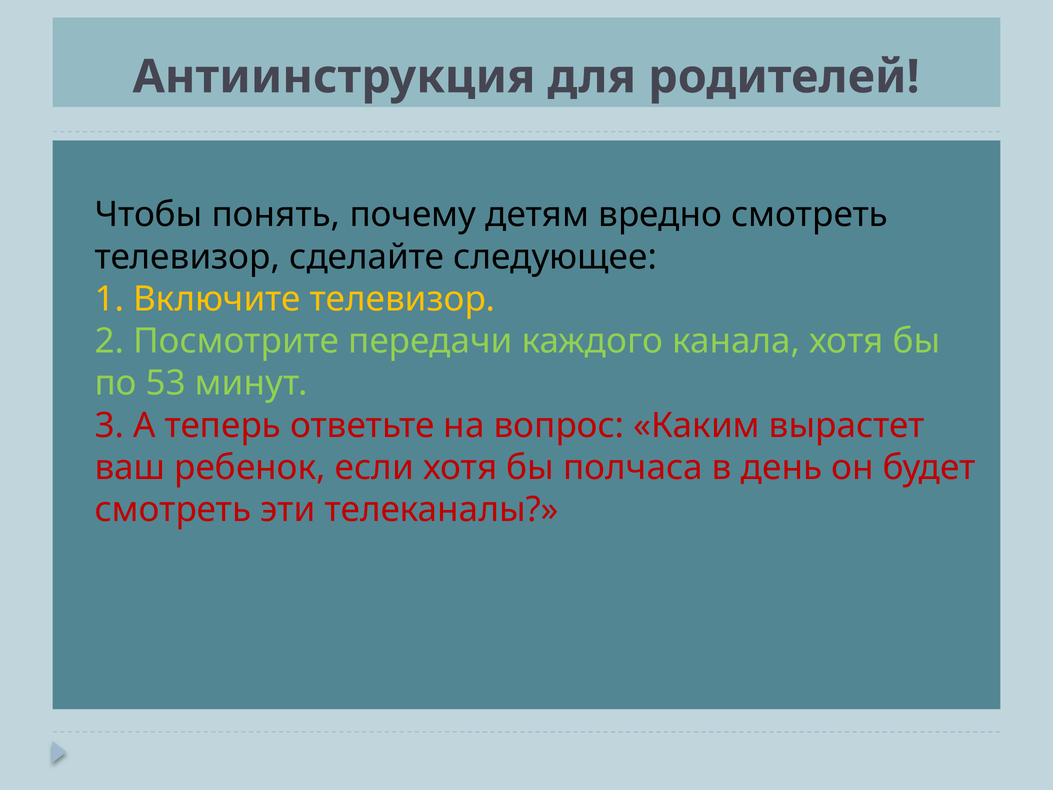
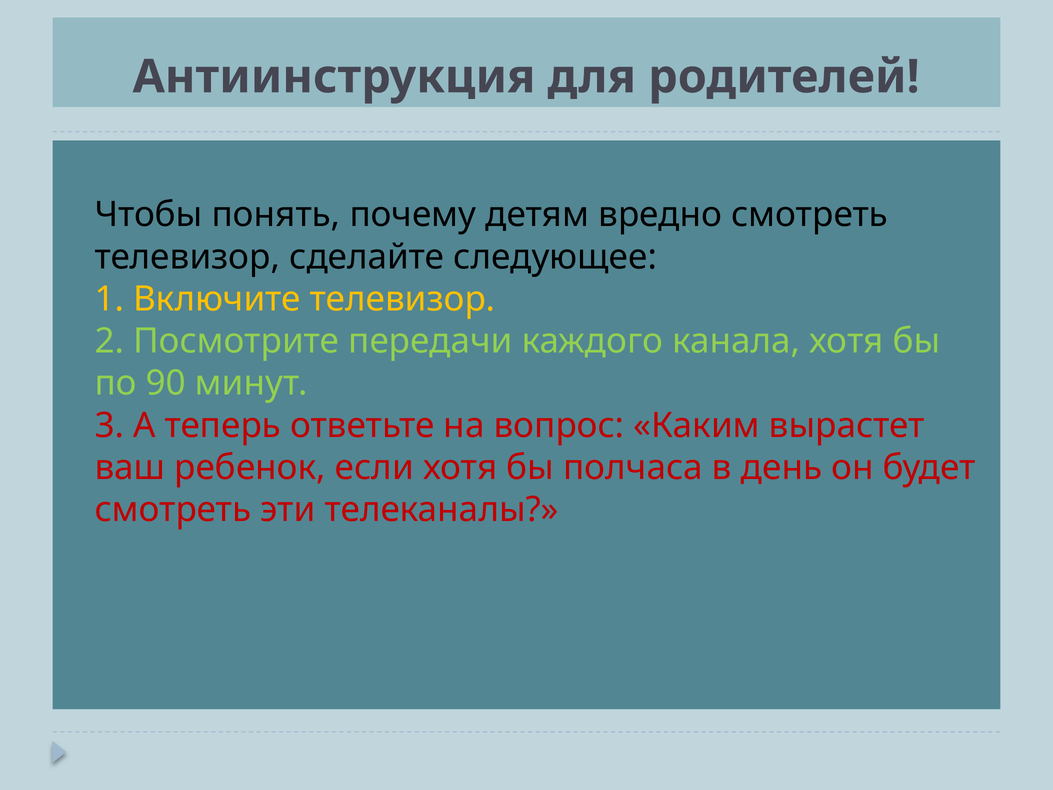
53: 53 -> 90
